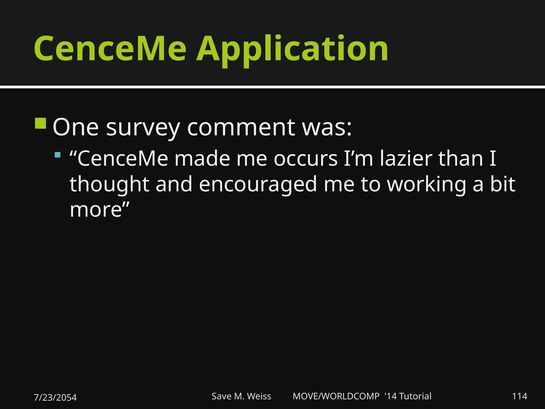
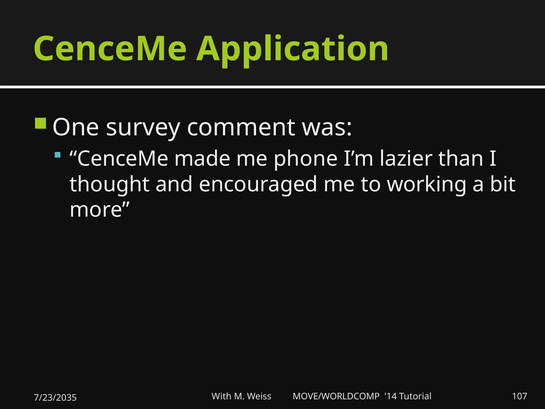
occurs: occurs -> phone
Save: Save -> With
114: 114 -> 107
7/23/2054: 7/23/2054 -> 7/23/2035
